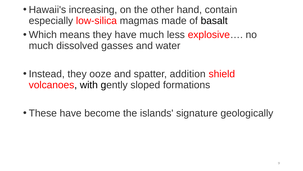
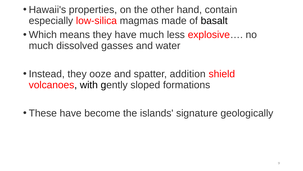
increasing: increasing -> properties
